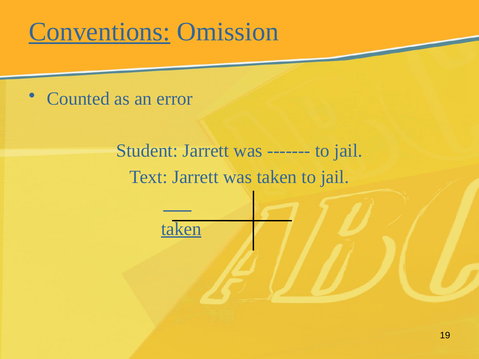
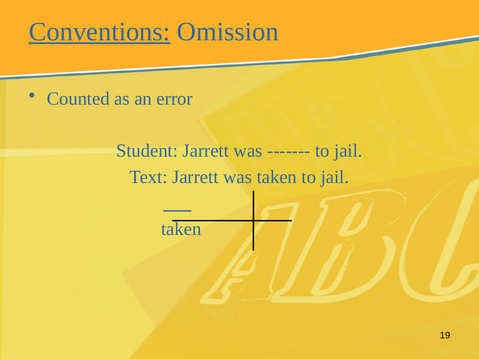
taken at (181, 229) underline: present -> none
